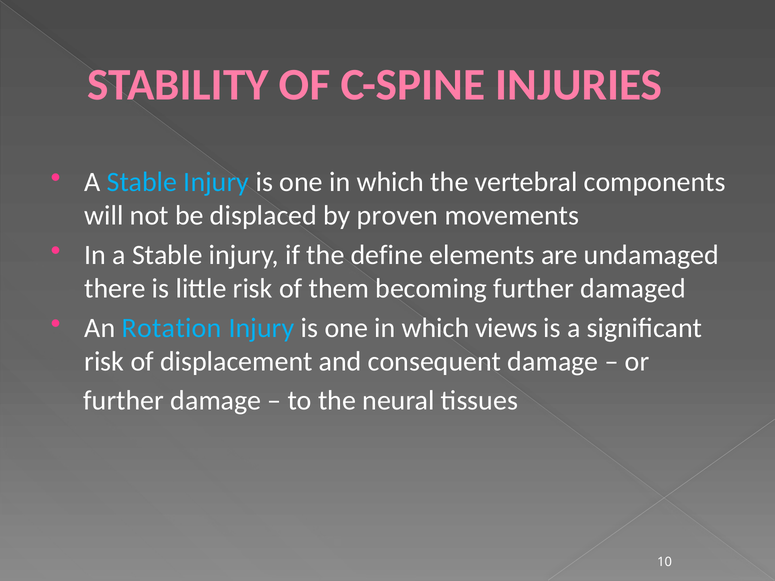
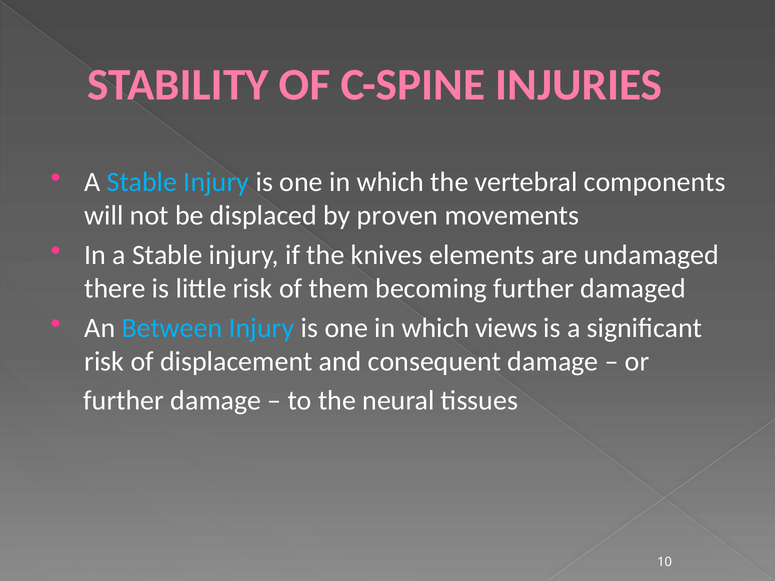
define: define -> knives
Rotation: Rotation -> Between
